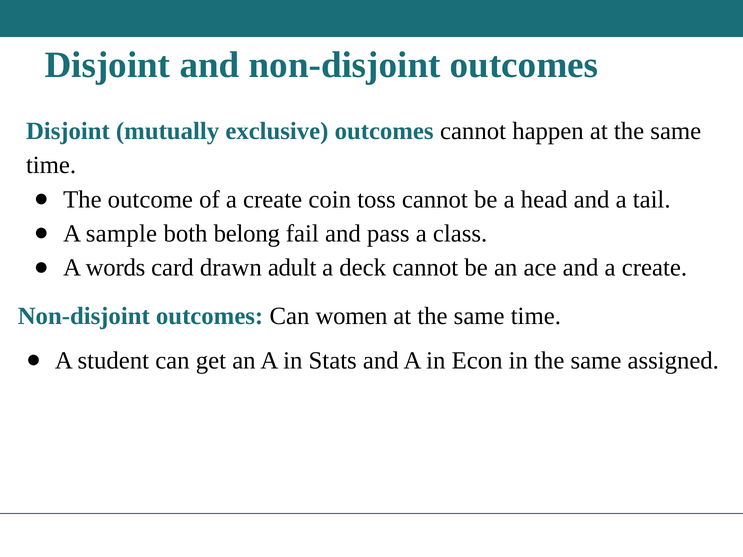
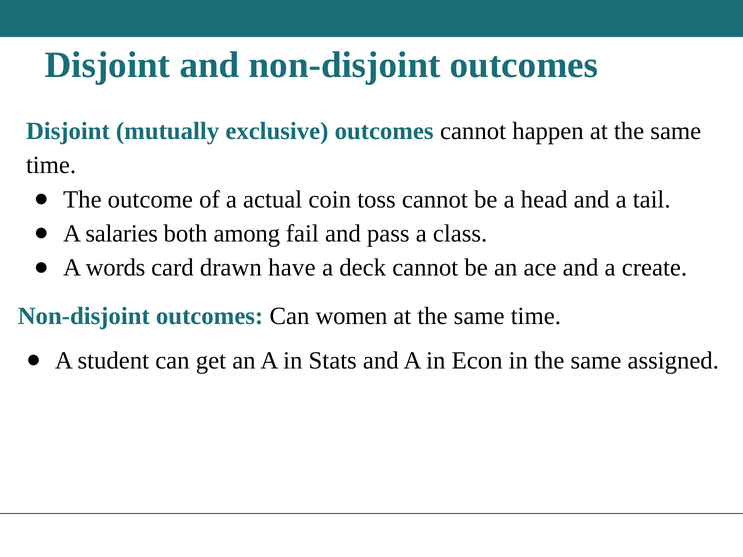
of a create: create -> actual
sample: sample -> salaries
belong: belong -> among
adult: adult -> have
